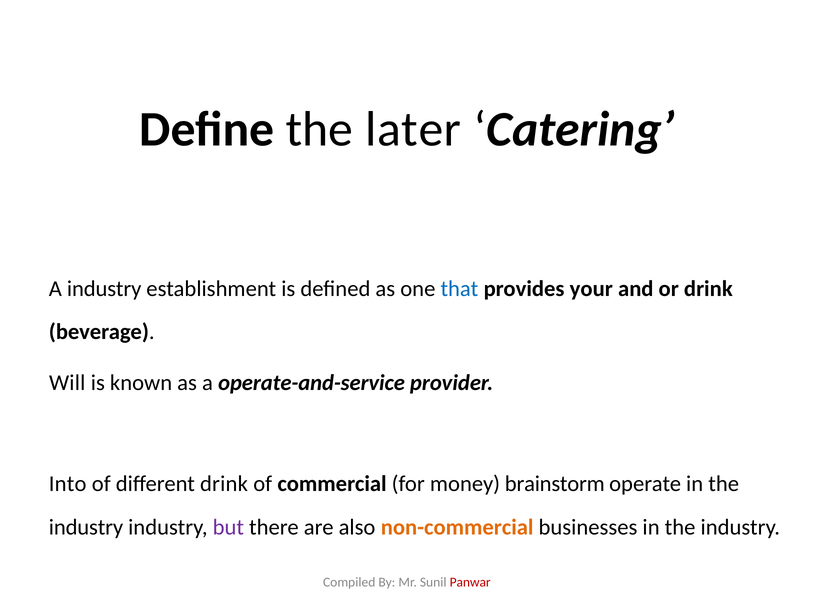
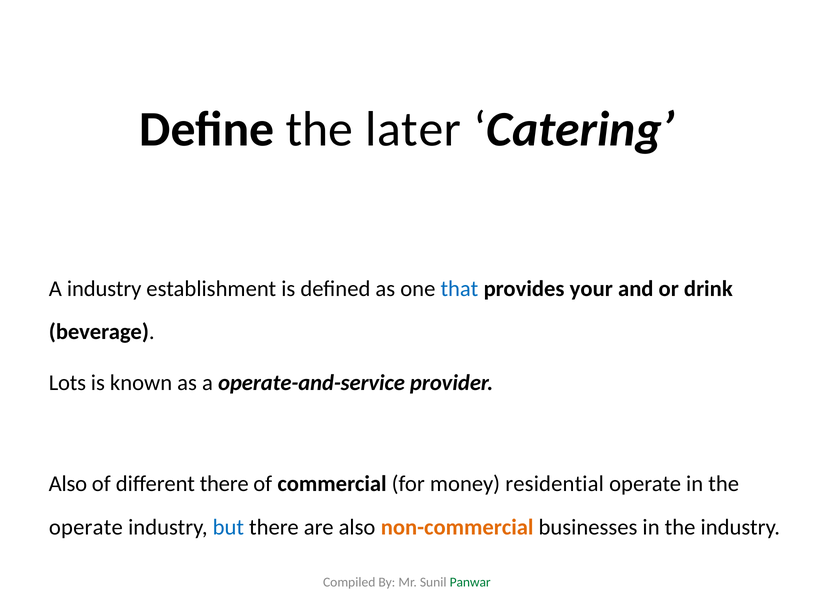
Will: Will -> Lots
Into at (68, 484): Into -> Also
different drink: drink -> there
brainstorm: brainstorm -> residential
industry at (86, 528): industry -> operate
but colour: purple -> blue
Panwar colour: red -> green
